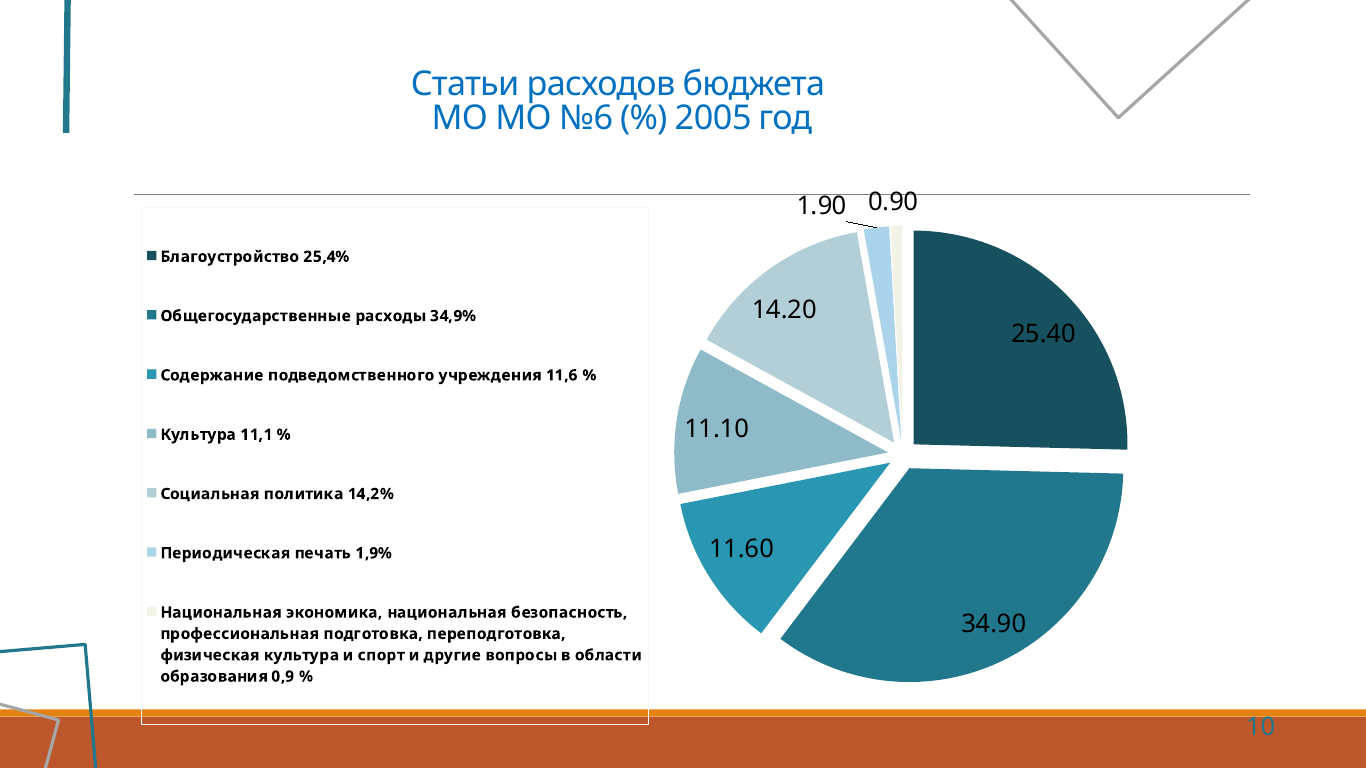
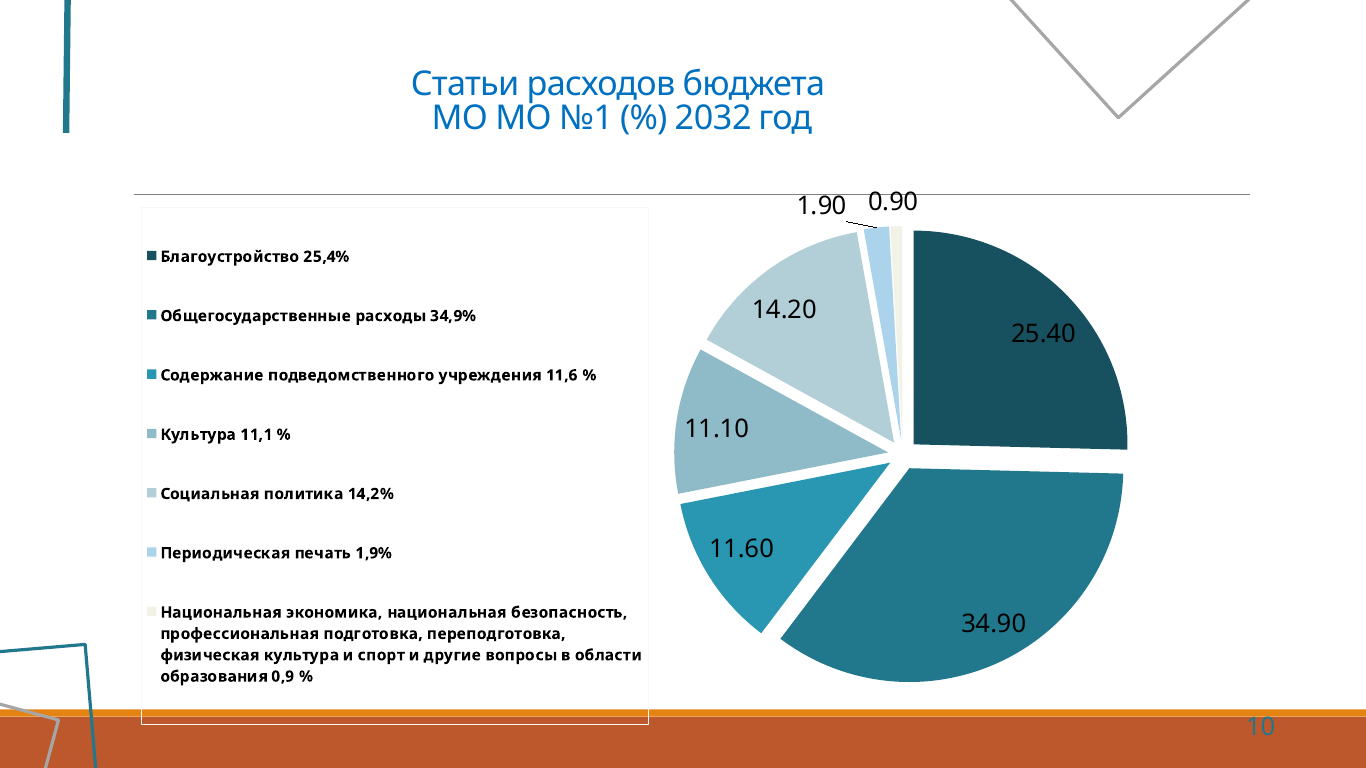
№6: №6 -> №1
2005: 2005 -> 2032
